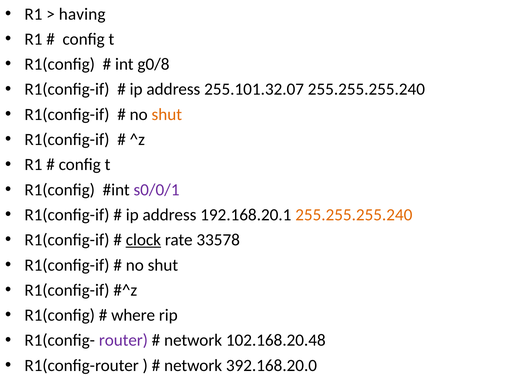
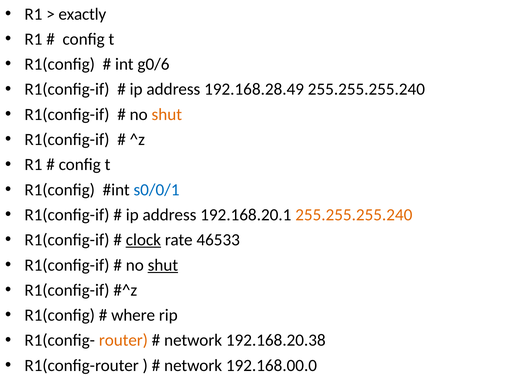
having: having -> exactly
g0/8: g0/8 -> g0/6
255.101.32.07: 255.101.32.07 -> 192.168.28.49
s0/0/1 colour: purple -> blue
33578: 33578 -> 46533
shut at (163, 265) underline: none -> present
router colour: purple -> orange
102.168.20.48: 102.168.20.48 -> 192.168.20.38
392.168.20.0: 392.168.20.0 -> 192.168.00.0
